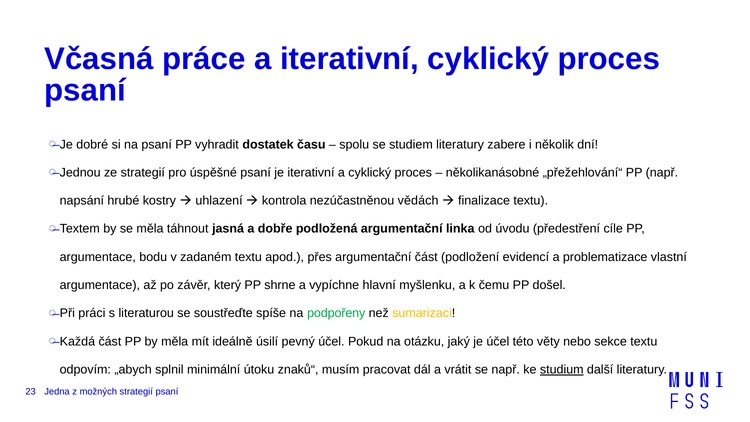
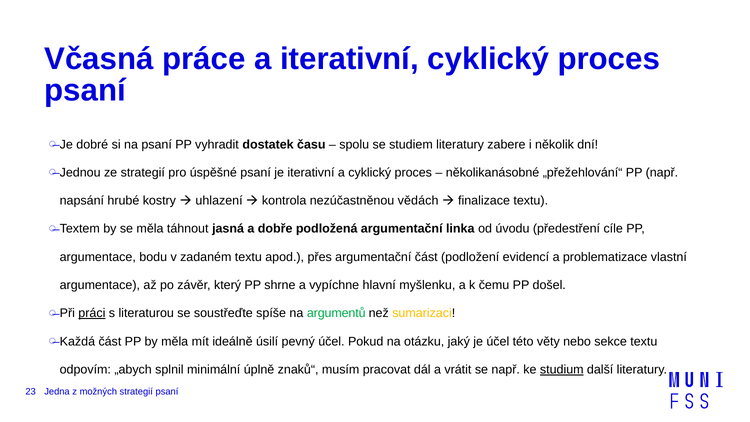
práci underline: none -> present
podpořeny: podpořeny -> argumentů
útoku: útoku -> úplně
